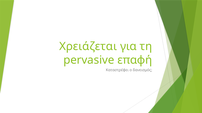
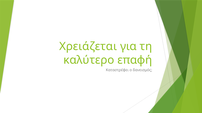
pervasive: pervasive -> καλύτερο
